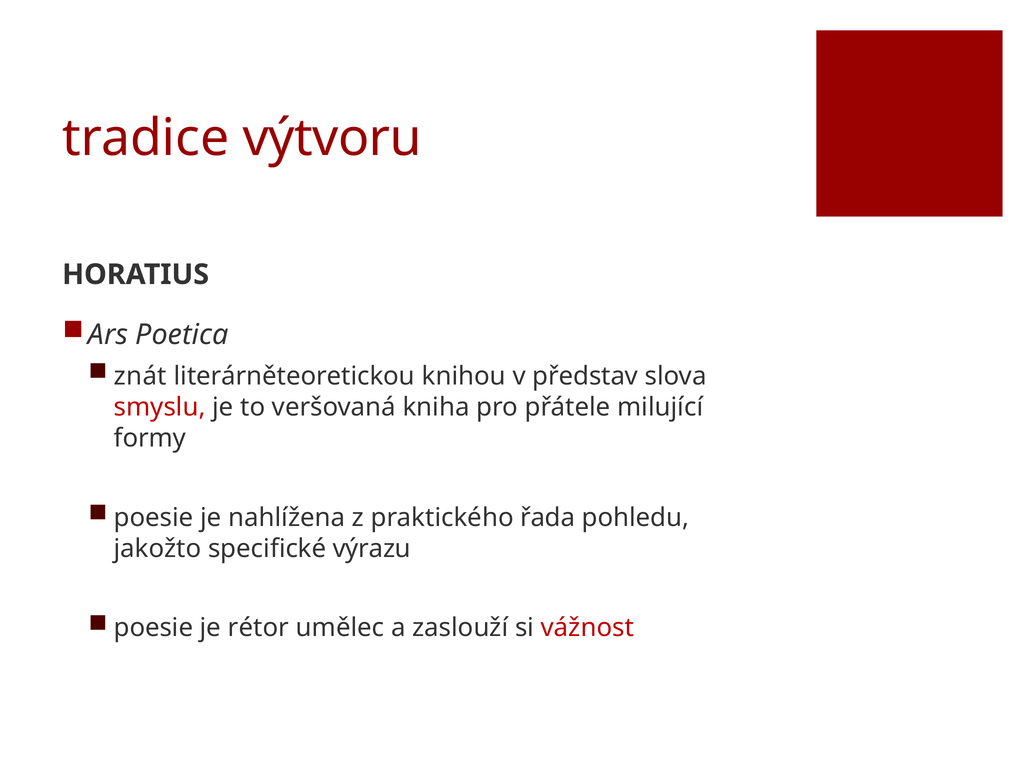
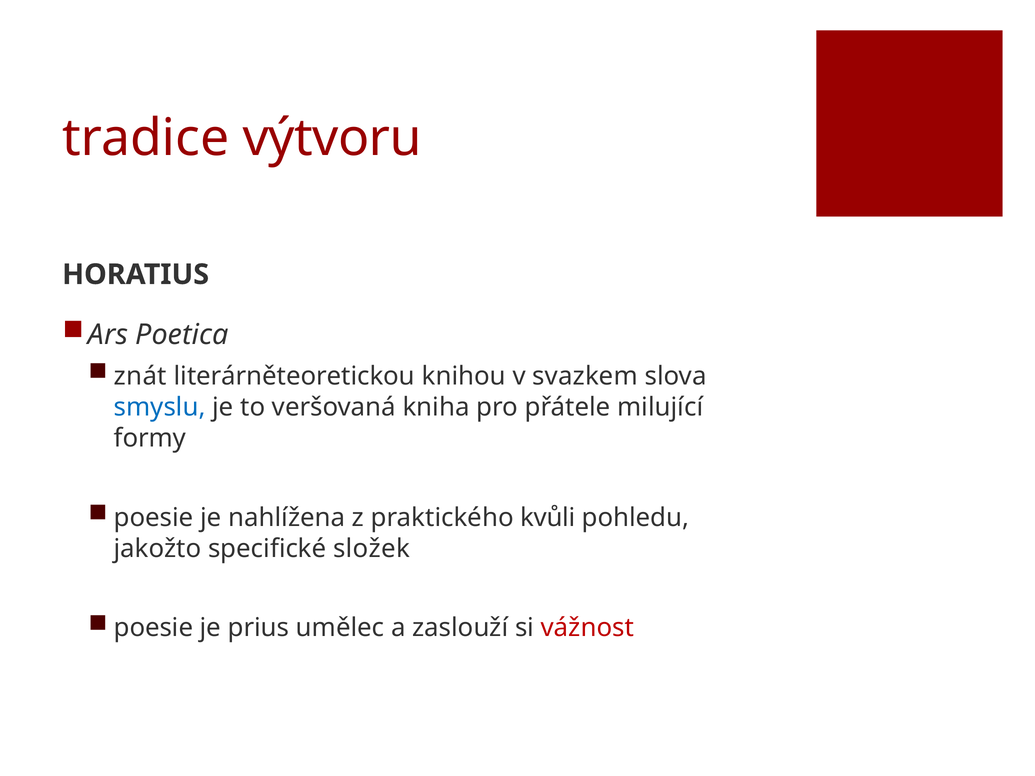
představ: představ -> svazkem
smyslu colour: red -> blue
řada: řada -> kvůli
výrazu: výrazu -> složek
rétor: rétor -> prius
